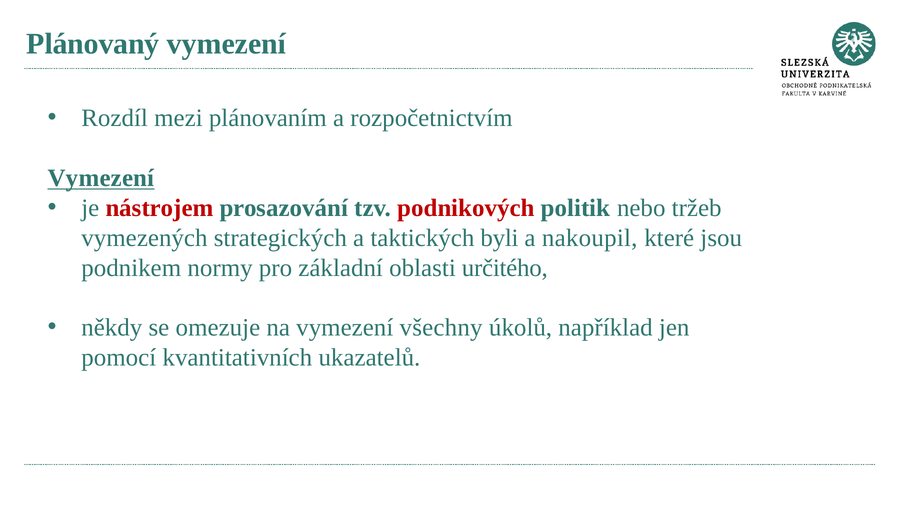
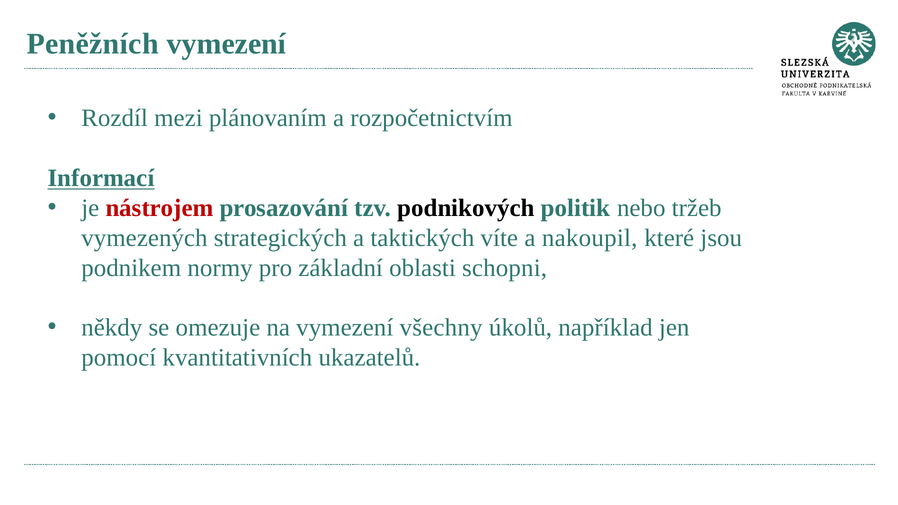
Plánovaný: Plánovaný -> Peněžních
Vymezení at (101, 178): Vymezení -> Informací
podnikových colour: red -> black
byli: byli -> víte
určitého: určitého -> schopni
